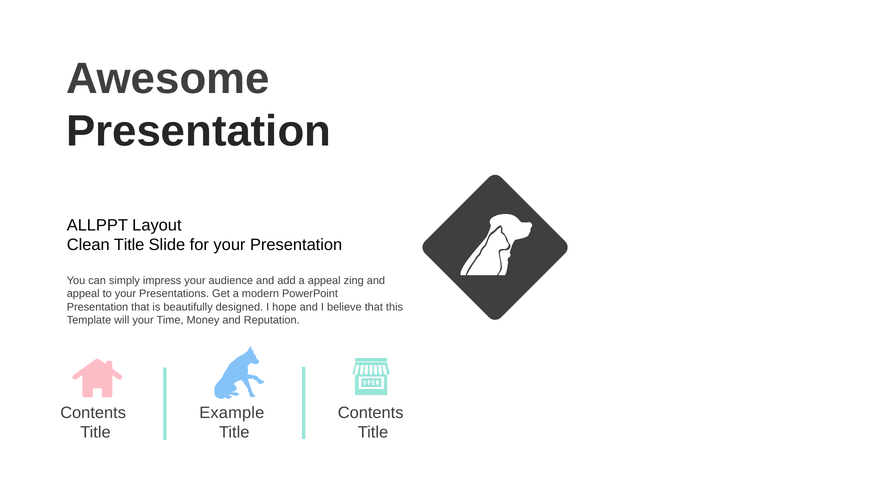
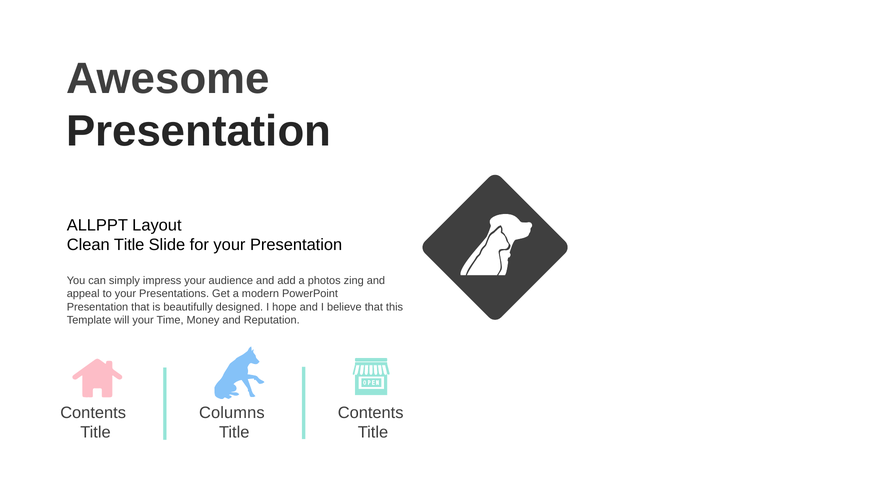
a appeal: appeal -> photos
Example: Example -> Columns
